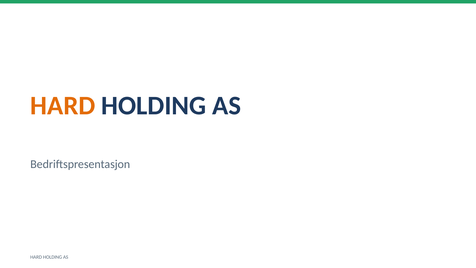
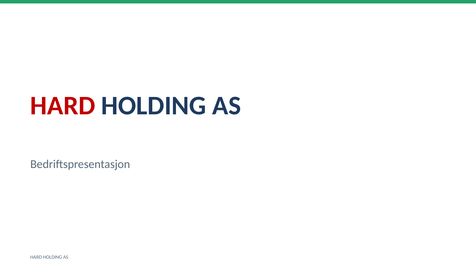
HARD at (63, 106) colour: orange -> red
